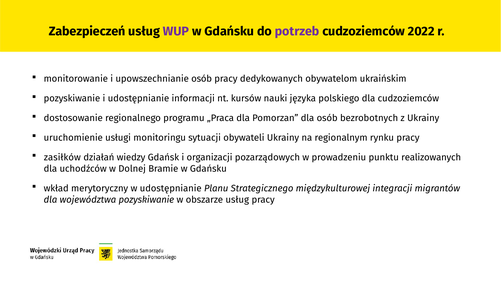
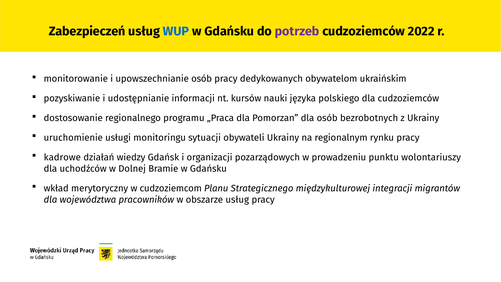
WUP colour: purple -> blue
zasiłków: zasiłków -> kadrowe
realizowanych: realizowanych -> wolontariuszy
w udostępnianie: udostępnianie -> cudzoziemcom
województwa pozyskiwanie: pozyskiwanie -> pracowników
